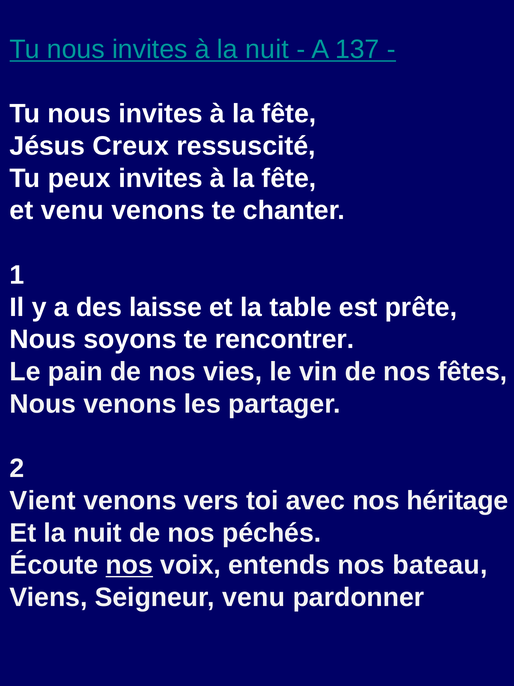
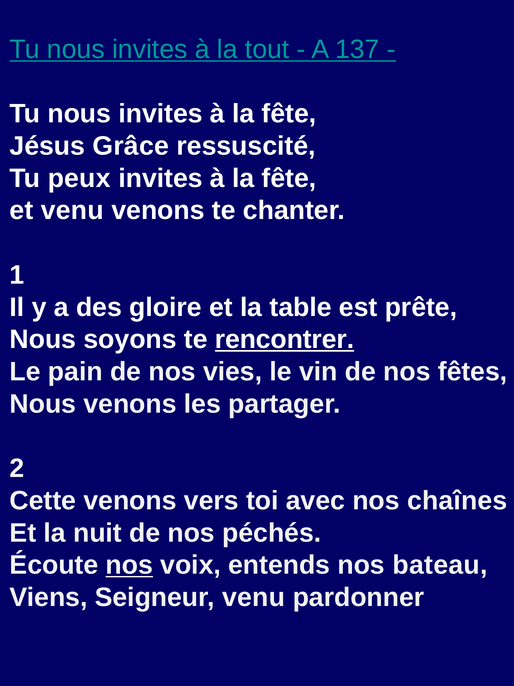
à la nuit: nuit -> tout
Creux: Creux -> Grâce
laisse: laisse -> gloire
rencontrer underline: none -> present
Vient: Vient -> Cette
héritage: héritage -> chaînes
